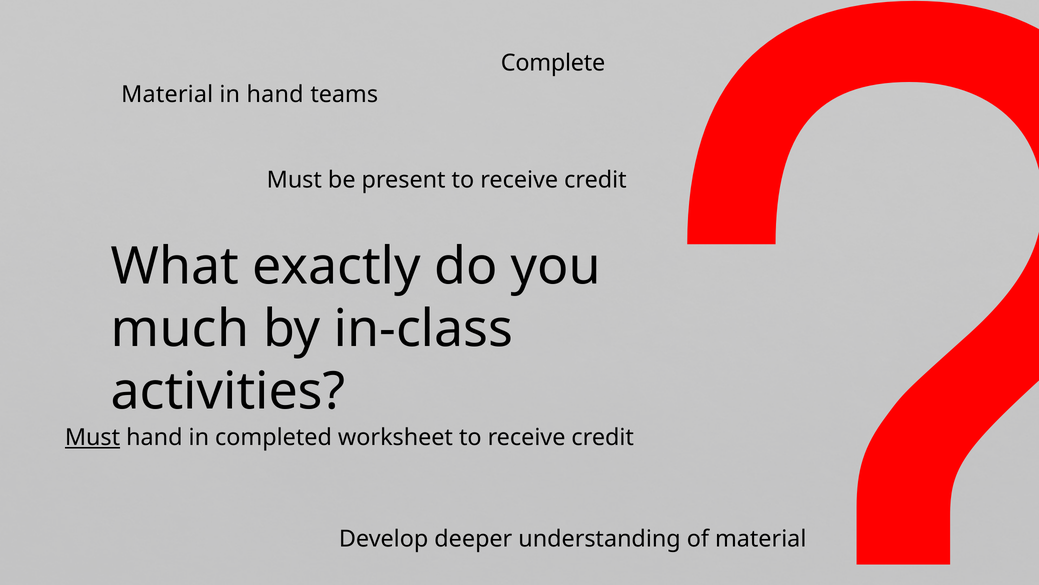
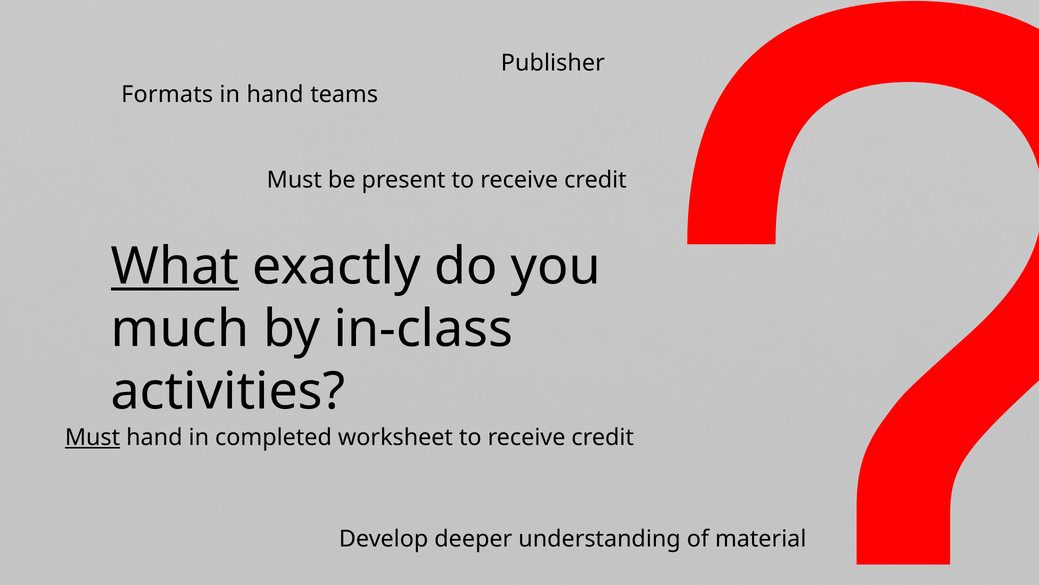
Complete: Complete -> Publisher
Material at (167, 94): Material -> Formats
What underline: none -> present
